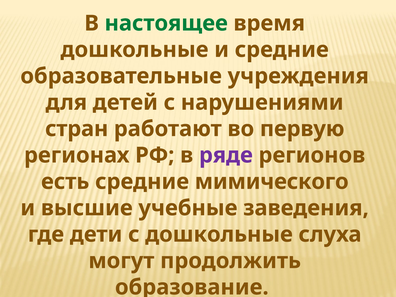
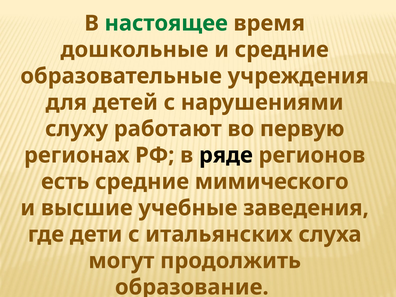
стран: стран -> слуху
ряде colour: purple -> black
с дошкольные: дошкольные -> итальянских
